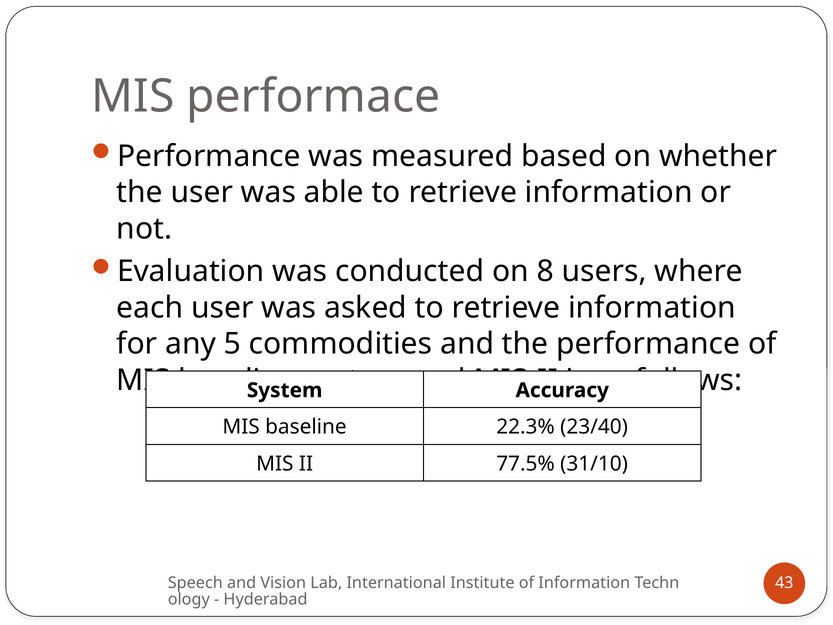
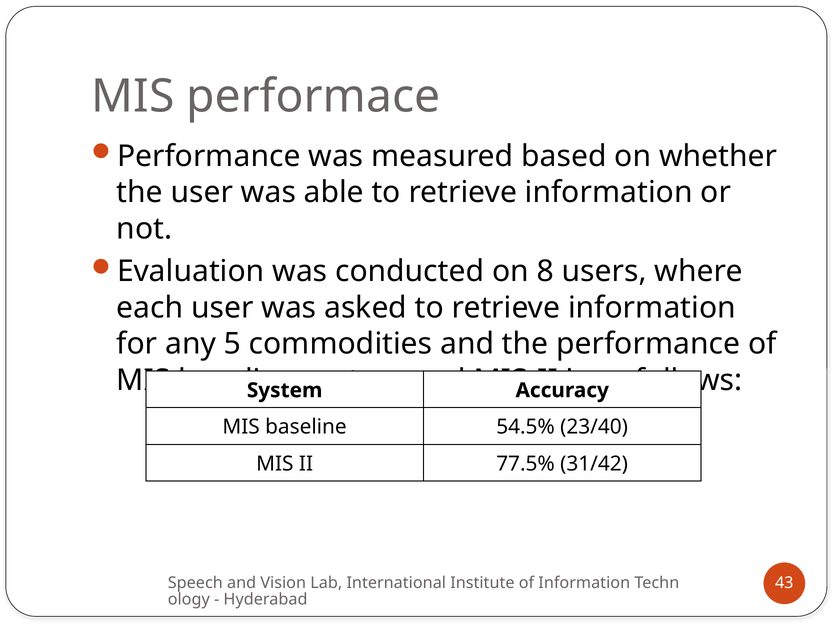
22.3%: 22.3% -> 54.5%
31/10: 31/10 -> 31/42
